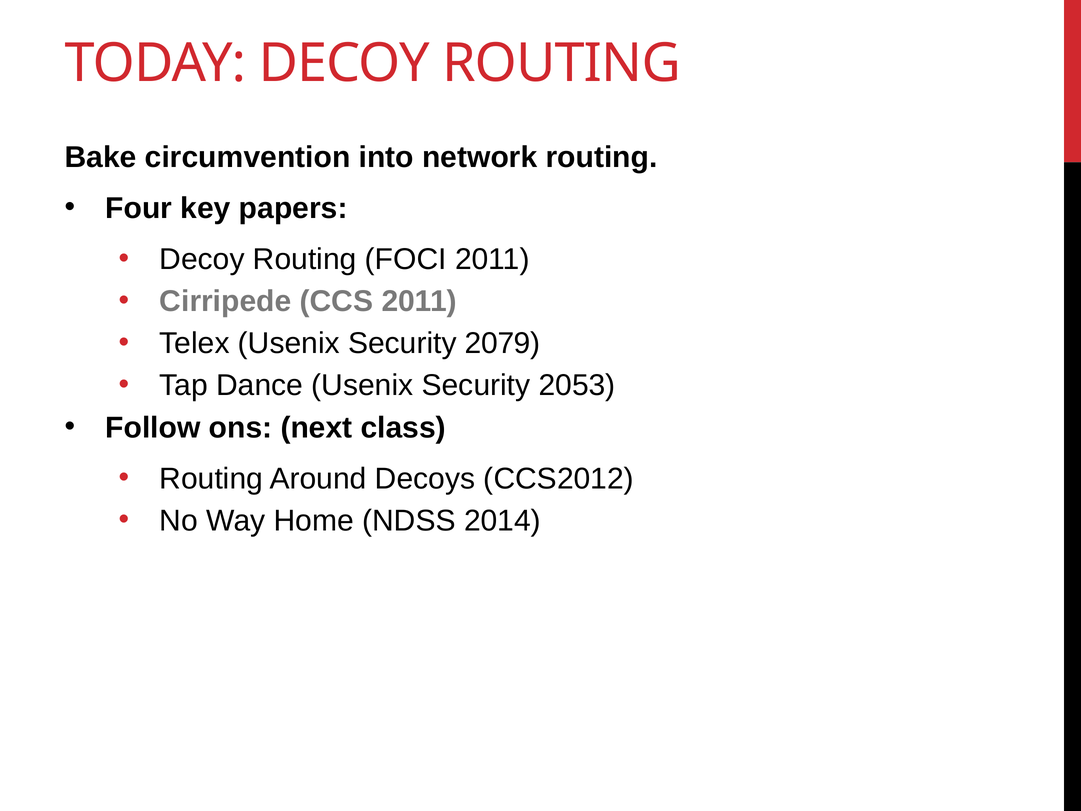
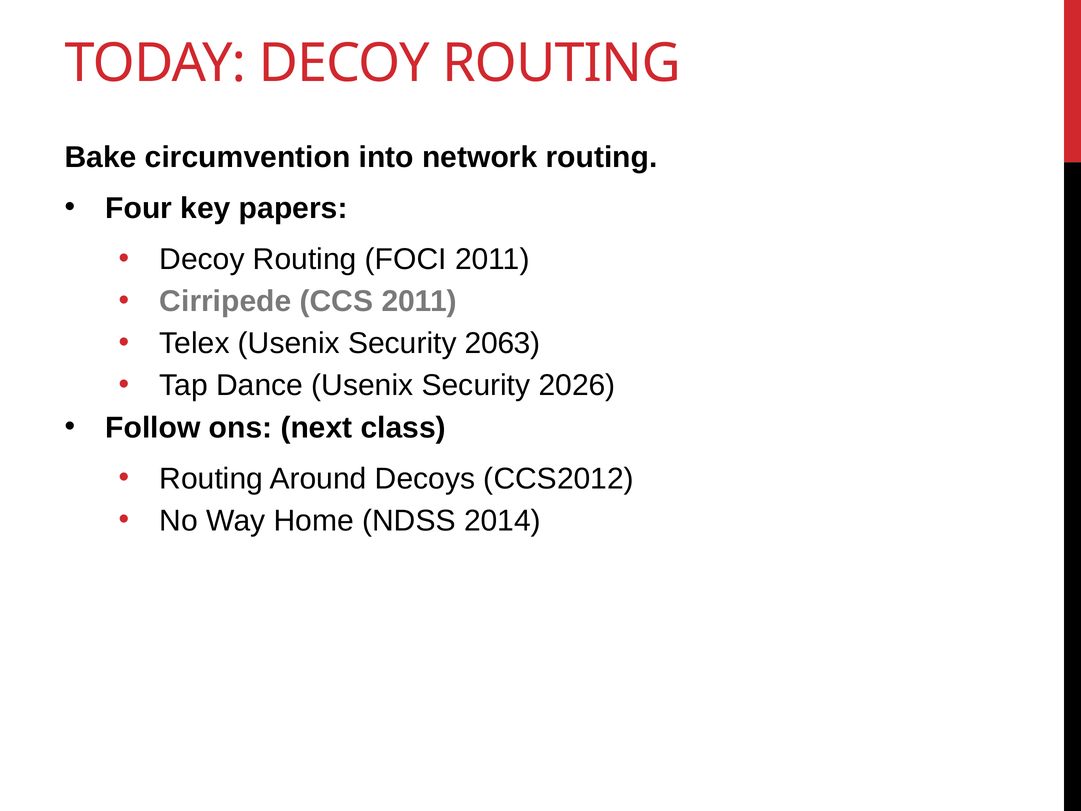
2079: 2079 -> 2063
2053: 2053 -> 2026
